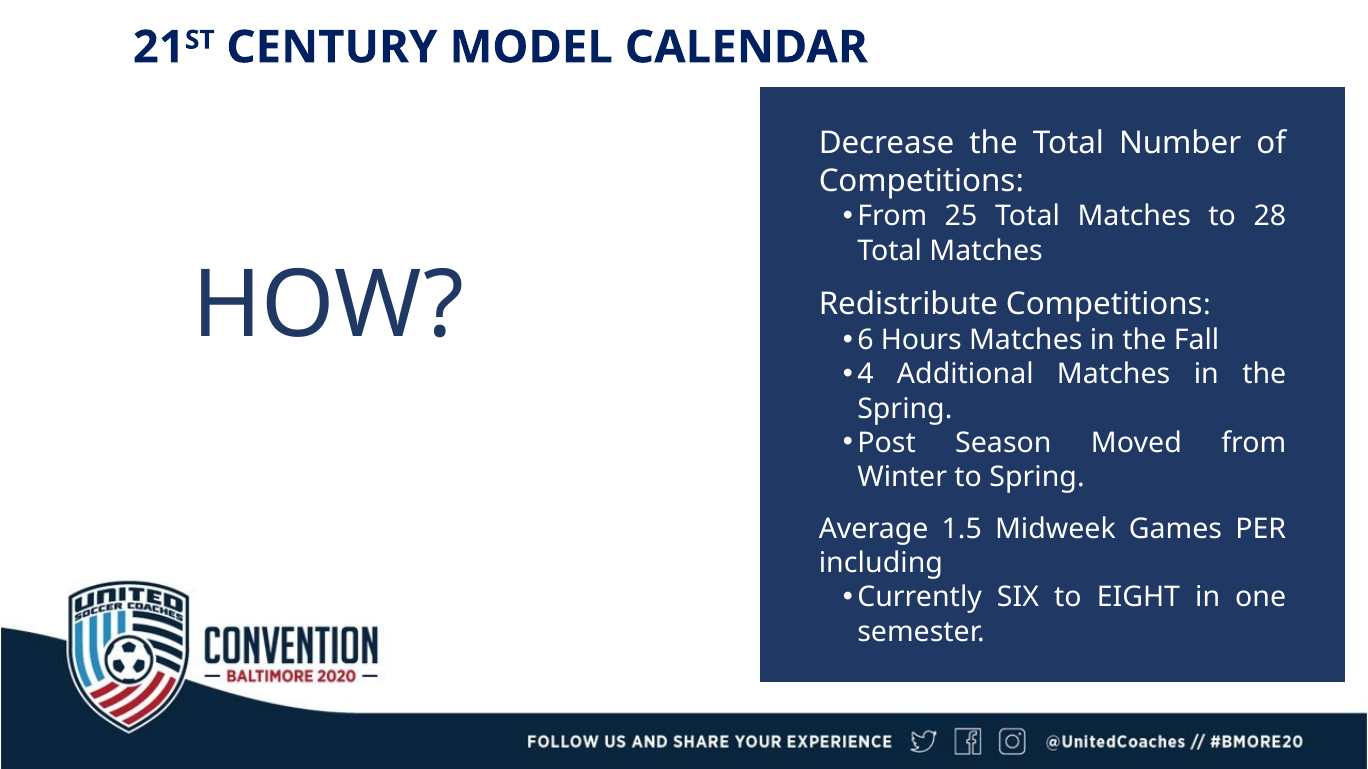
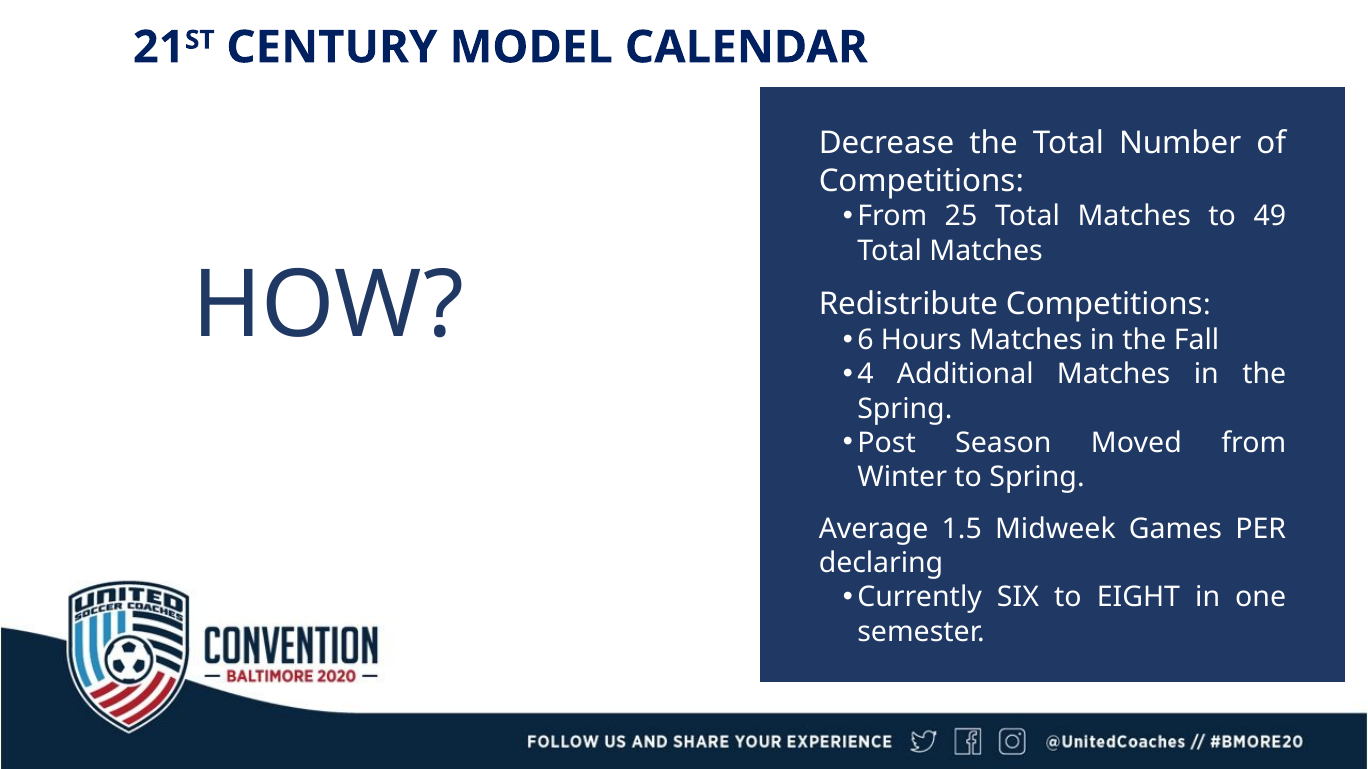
28: 28 -> 49
including: including -> declaring
